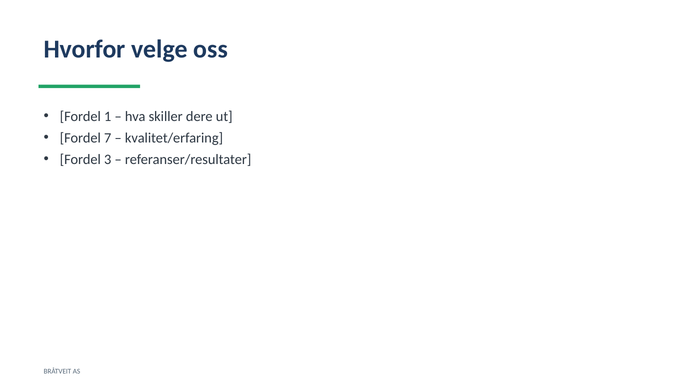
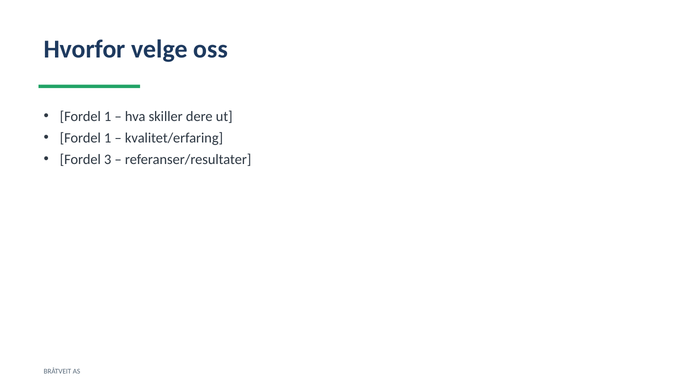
7 at (108, 138): 7 -> 1
